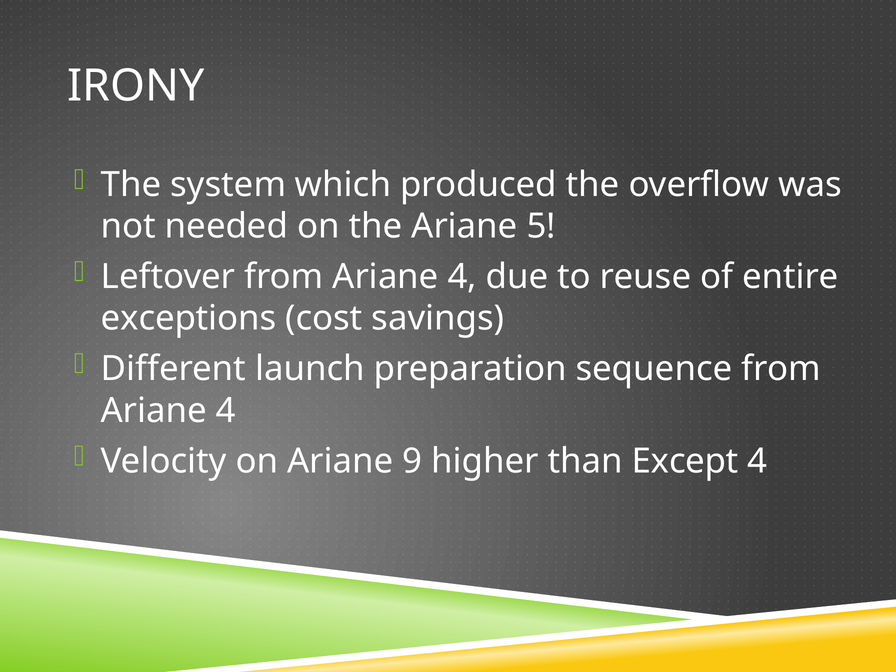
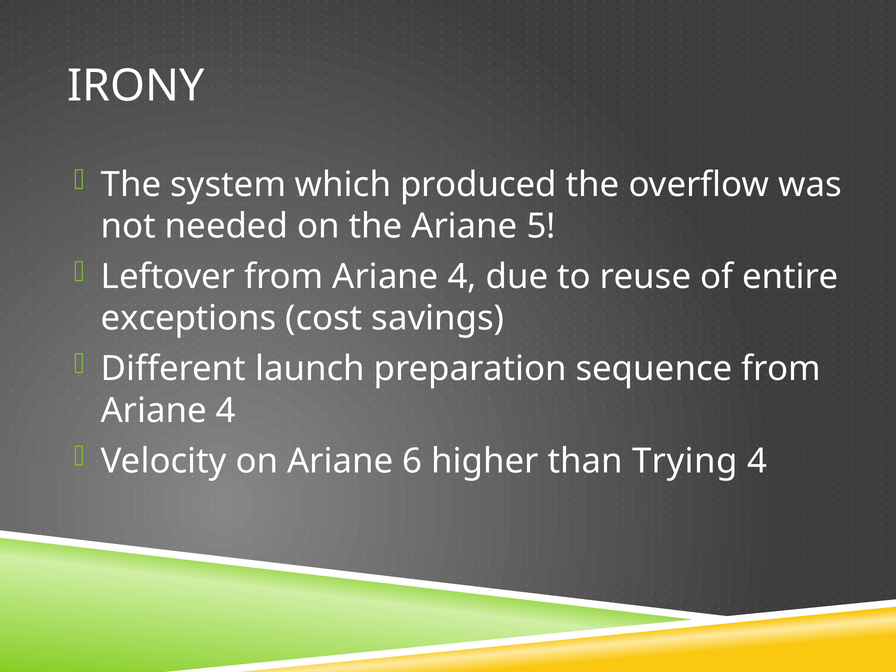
9: 9 -> 6
Except: Except -> Trying
